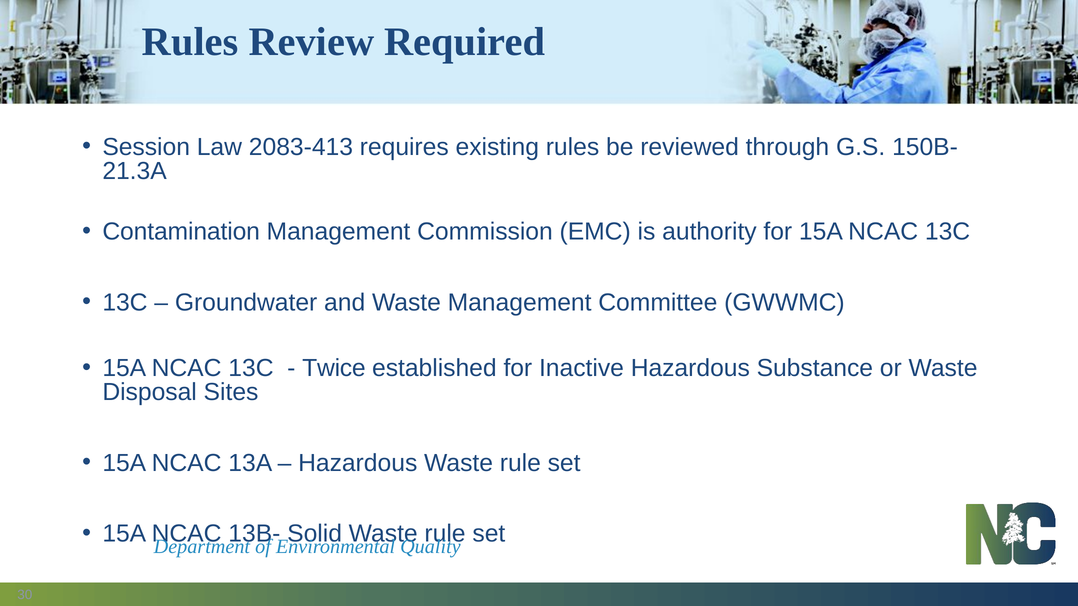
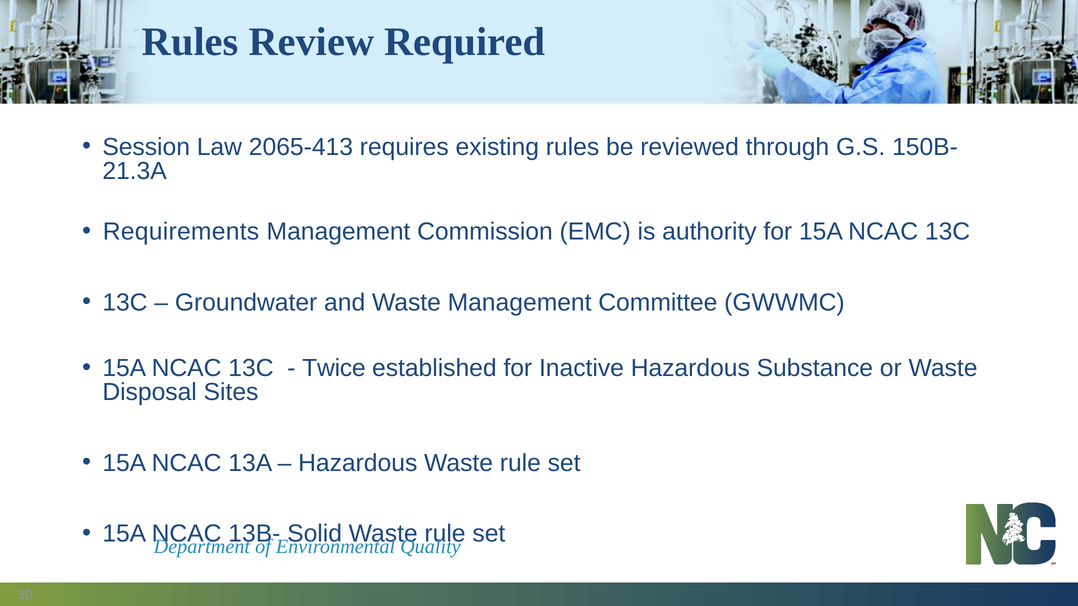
2083-413: 2083-413 -> 2065-413
Contamination: Contamination -> Requirements
